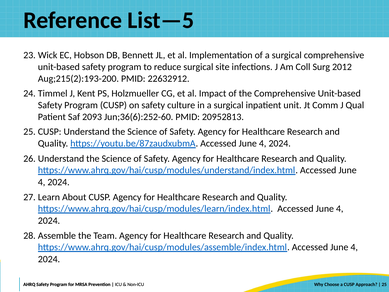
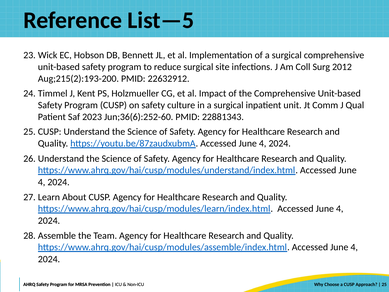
2093: 2093 -> 2023
20952813: 20952813 -> 22881343
